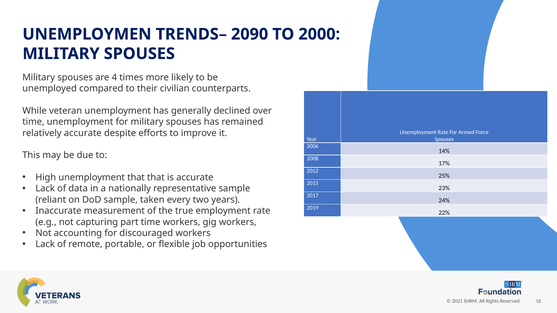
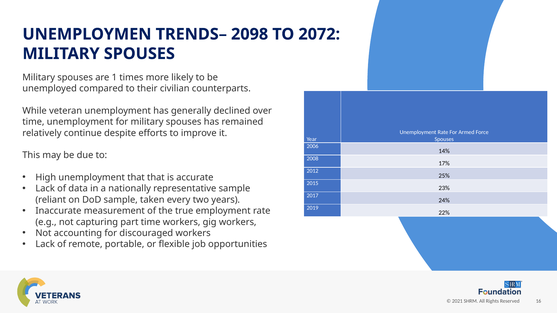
2090: 2090 -> 2098
2000: 2000 -> 2072
4: 4 -> 1
relatively accurate: accurate -> continue
